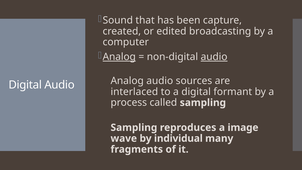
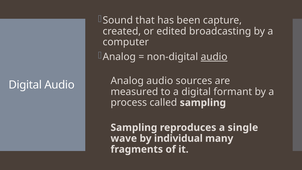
Analog at (119, 57) underline: present -> none
interlaced: interlaced -> measured
image: image -> single
